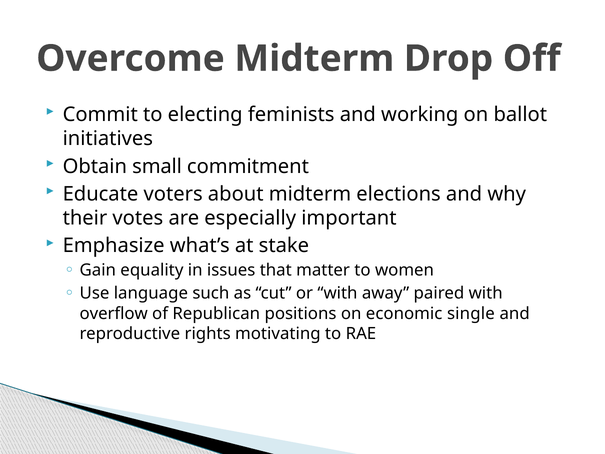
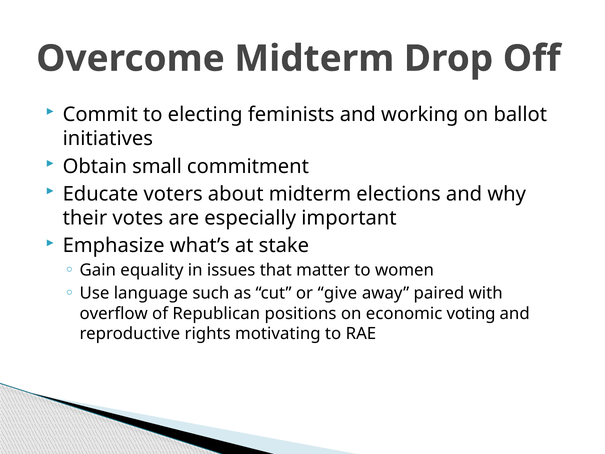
or with: with -> give
single: single -> voting
